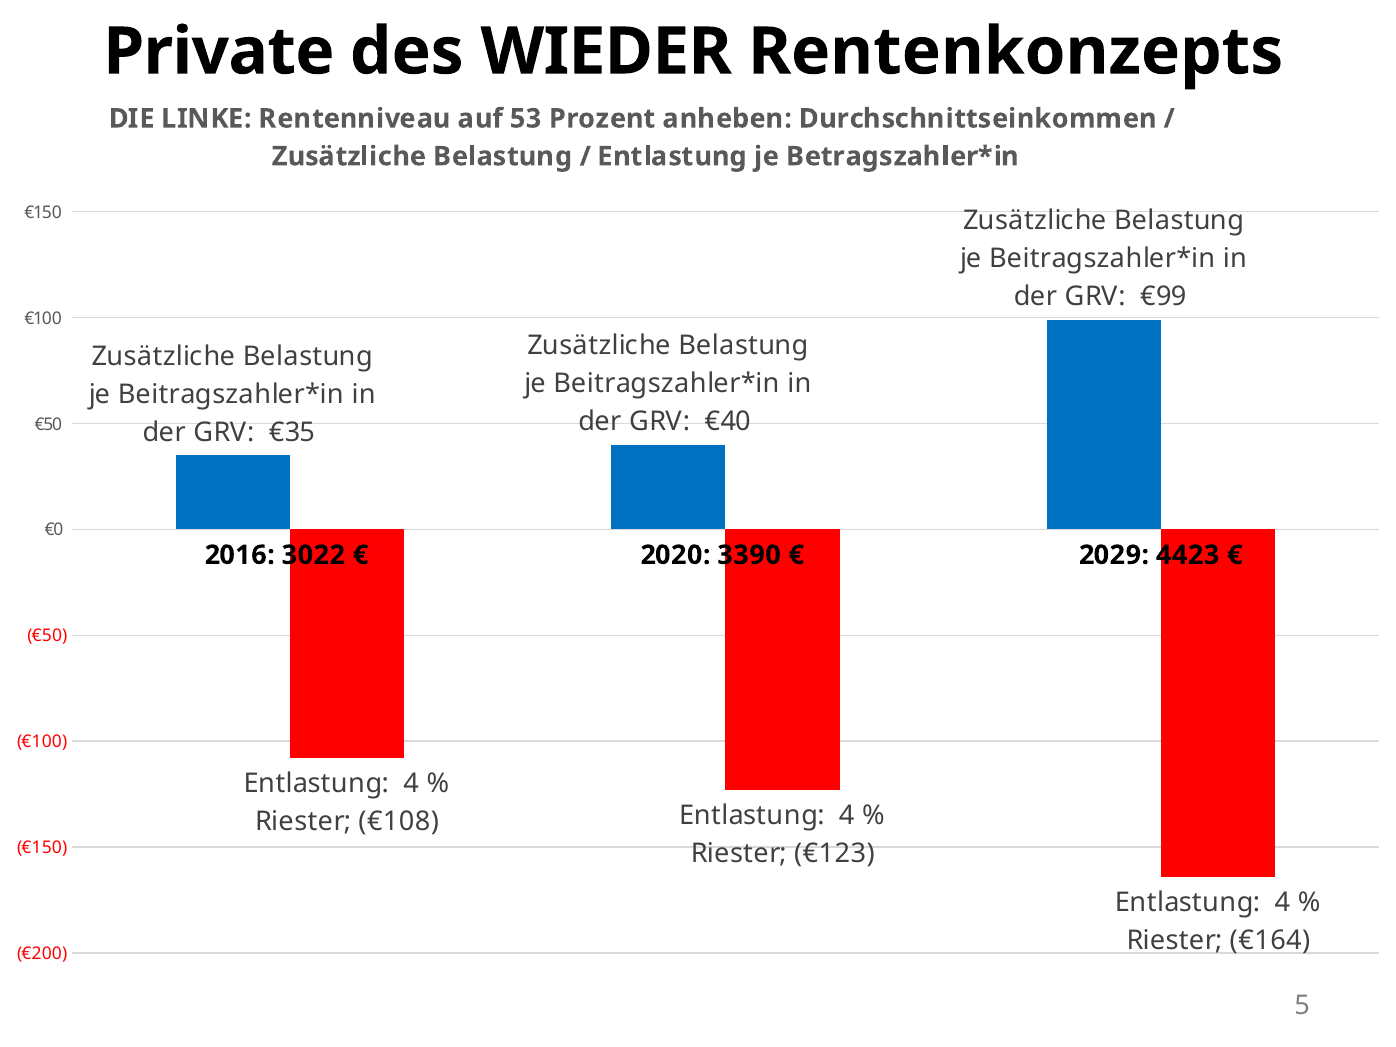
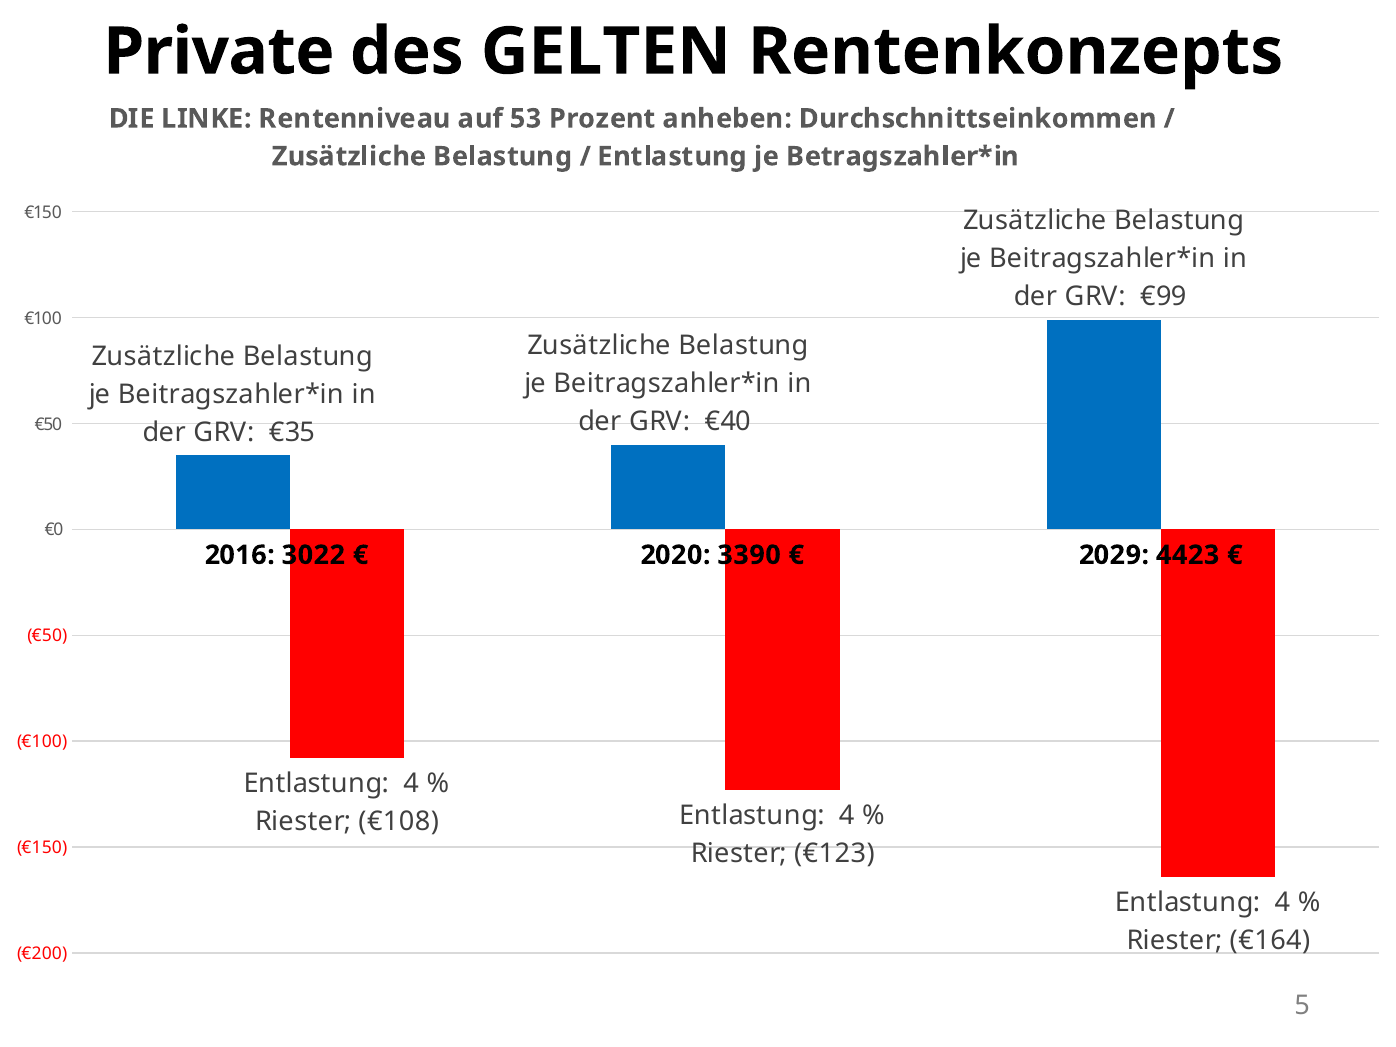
WIEDER: WIEDER -> GELTEN
